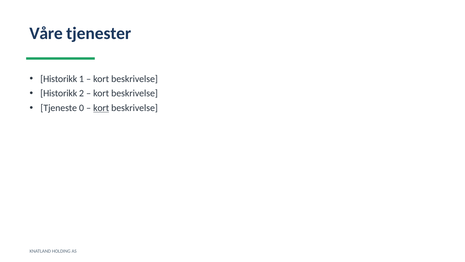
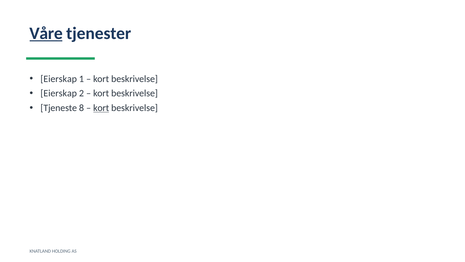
Våre underline: none -> present
Historikk at (59, 79): Historikk -> Eierskap
Historikk at (59, 93): Historikk -> Eierskap
0: 0 -> 8
